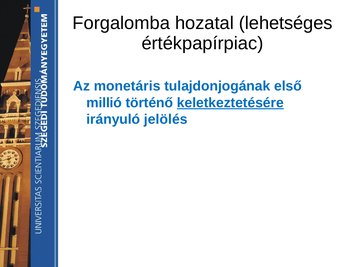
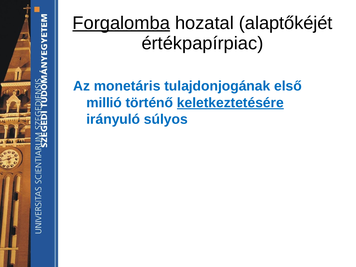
Forgalomba underline: none -> present
lehetséges: lehetséges -> alaptőkéjét
jelölés: jelölés -> súlyos
